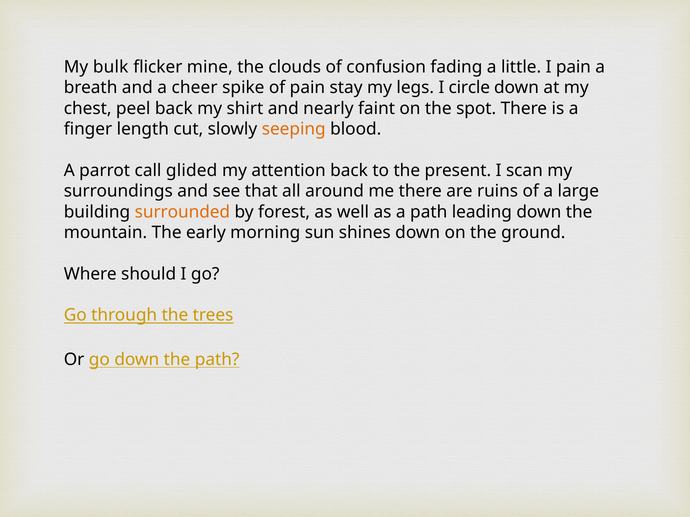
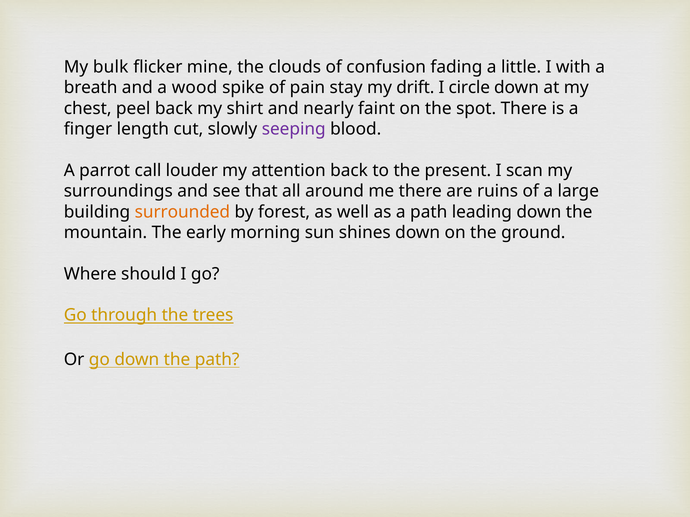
I pain: pain -> with
cheer: cheer -> wood
legs: legs -> drift
seeping colour: orange -> purple
glided: glided -> louder
